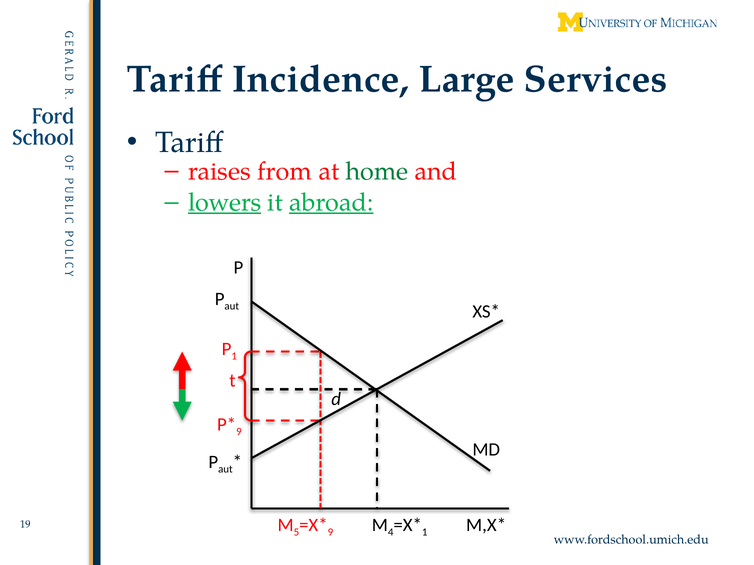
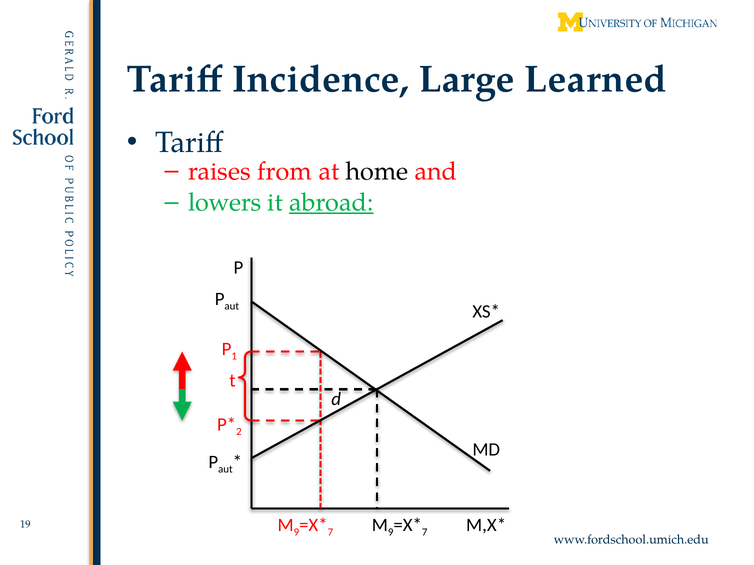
Services: Services -> Learned
home colour: green -> black
lowers underline: present -> none
9 at (239, 432): 9 -> 2
5 at (296, 533): 5 -> 9
9 at (330, 533): 9 -> 7
4 at (391, 533): 4 -> 9
1 at (425, 533): 1 -> 7
